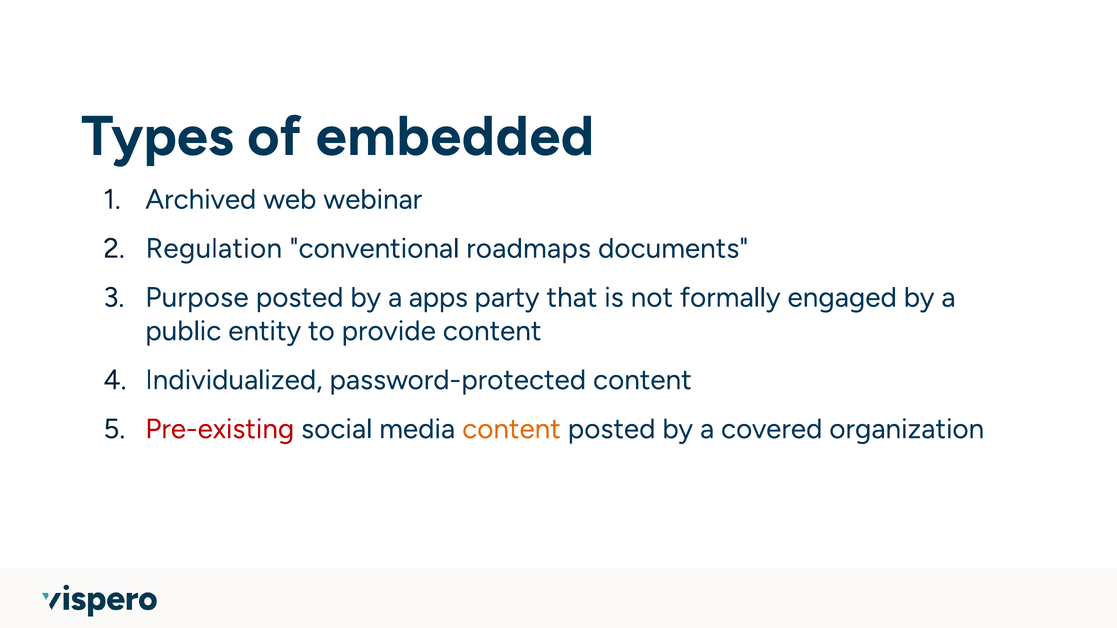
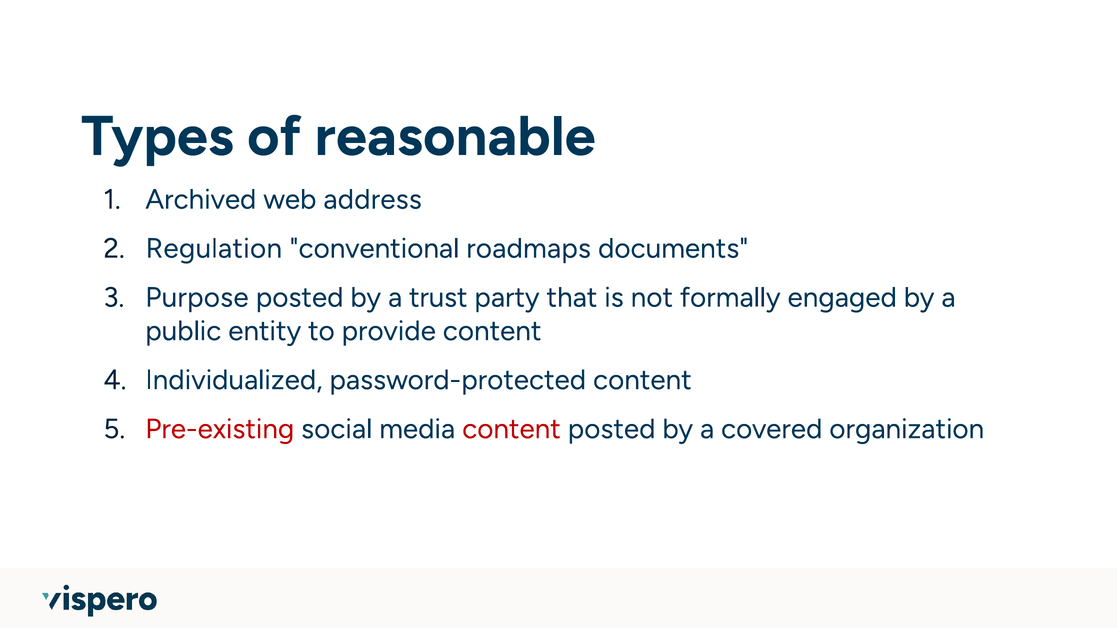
embedded: embedded -> reasonable
webinar: webinar -> address
apps: apps -> trust
content at (511, 429) colour: orange -> red
